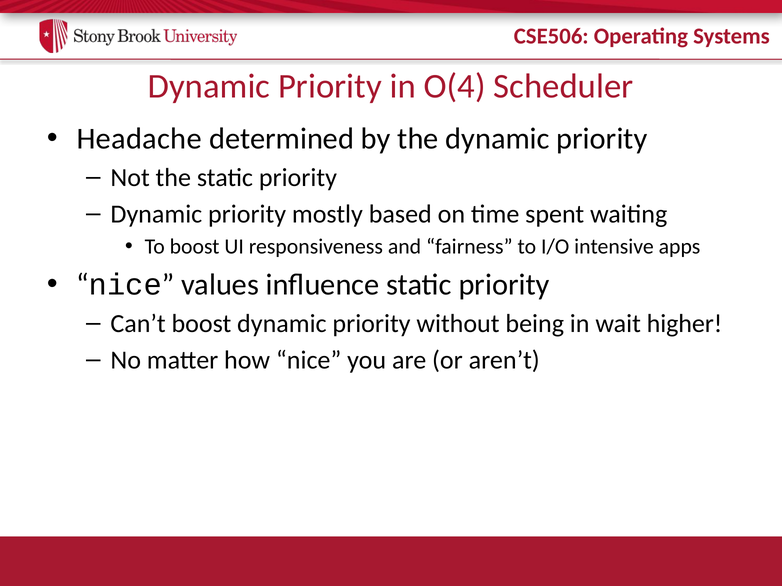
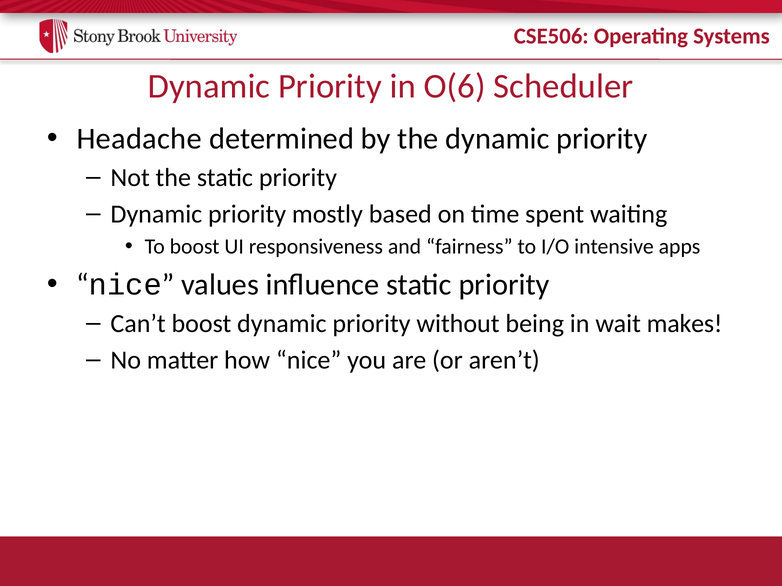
O(4: O(4 -> O(6
higher: higher -> makes
